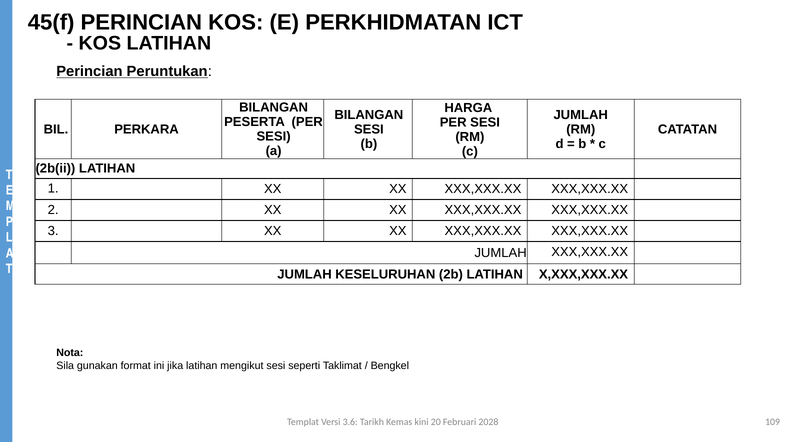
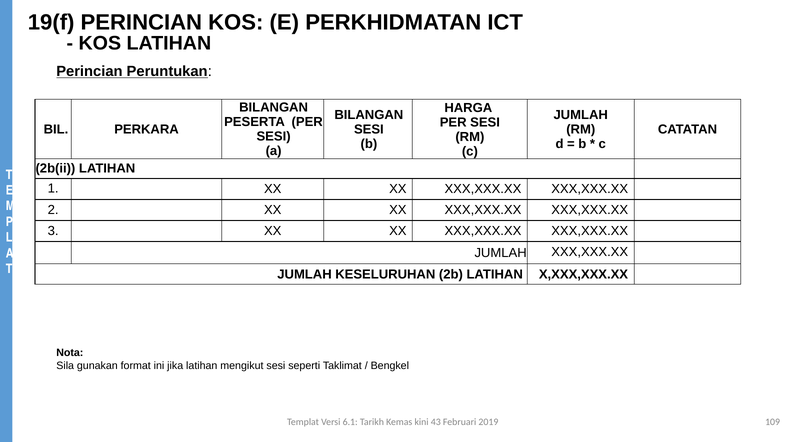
45(f: 45(f -> 19(f
3.6: 3.6 -> 6.1
20: 20 -> 43
2028: 2028 -> 2019
